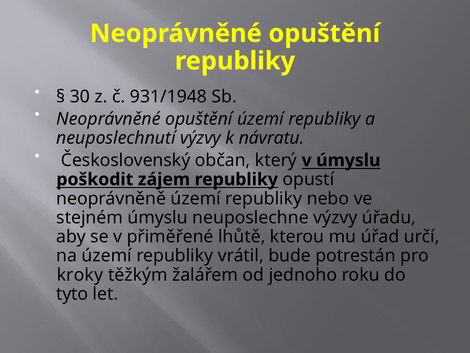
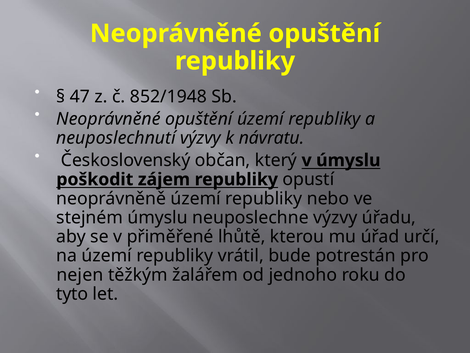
30: 30 -> 47
931/1948: 931/1948 -> 852/1948
kroky: kroky -> nejen
